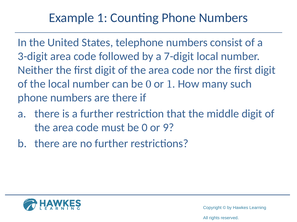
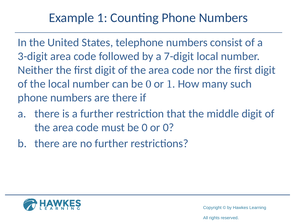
or 9: 9 -> 0
